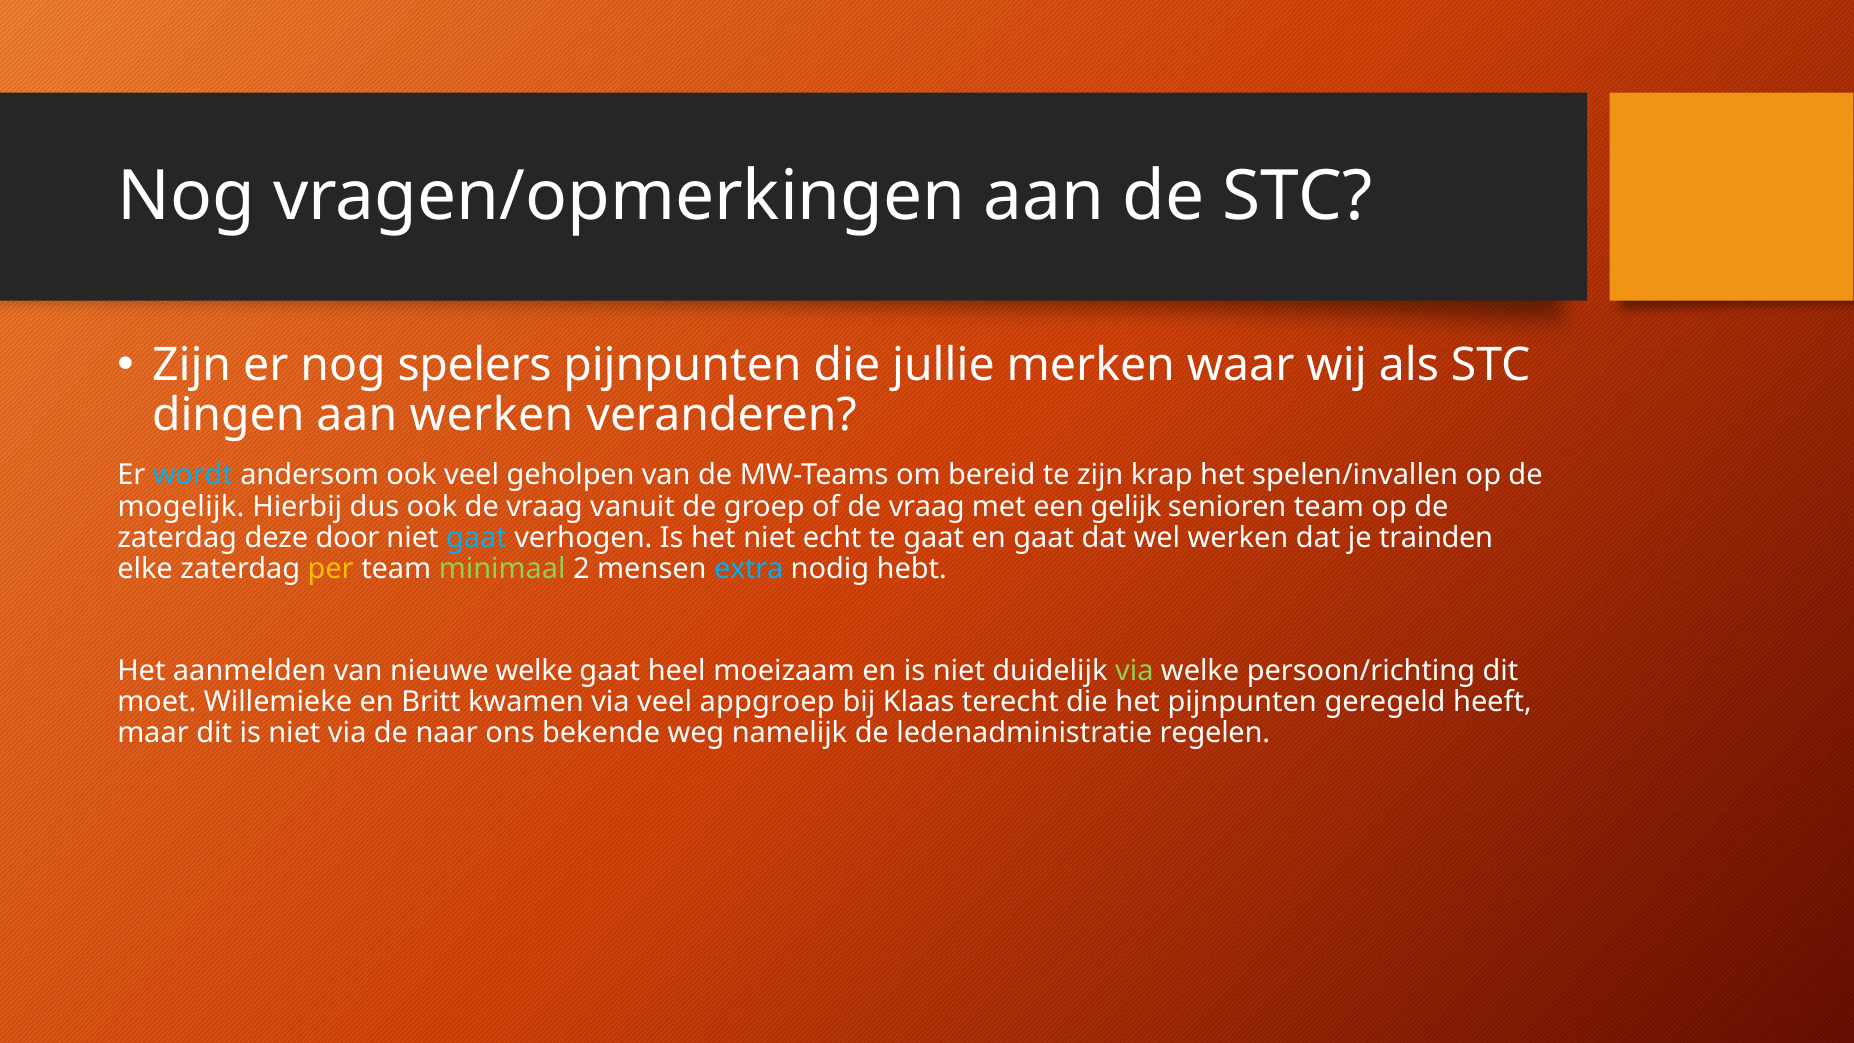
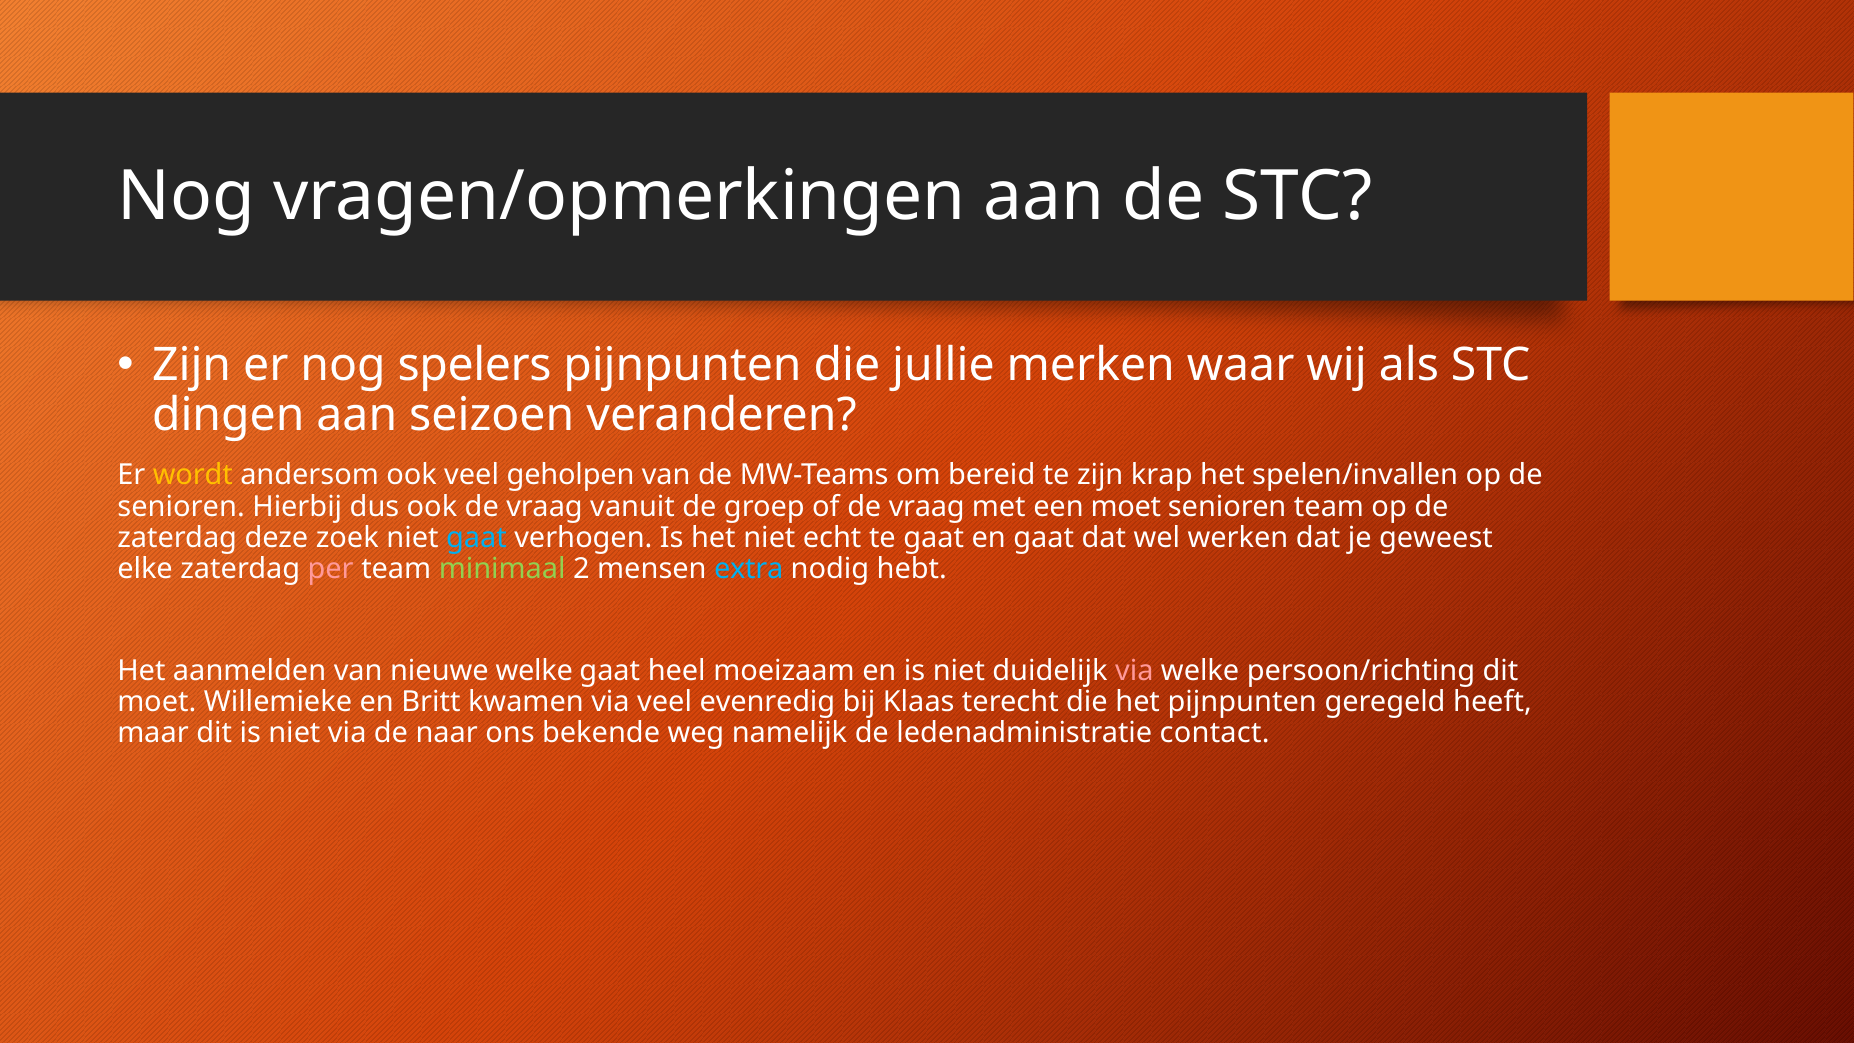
aan werken: werken -> seizoen
wordt colour: light blue -> yellow
mogelijk at (181, 507): mogelijk -> senioren
een gelijk: gelijk -> moet
door: door -> zoek
trainden: trainden -> geweest
per colour: yellow -> pink
via at (1134, 670) colour: light green -> pink
appgroep: appgroep -> evenredig
regelen: regelen -> contact
